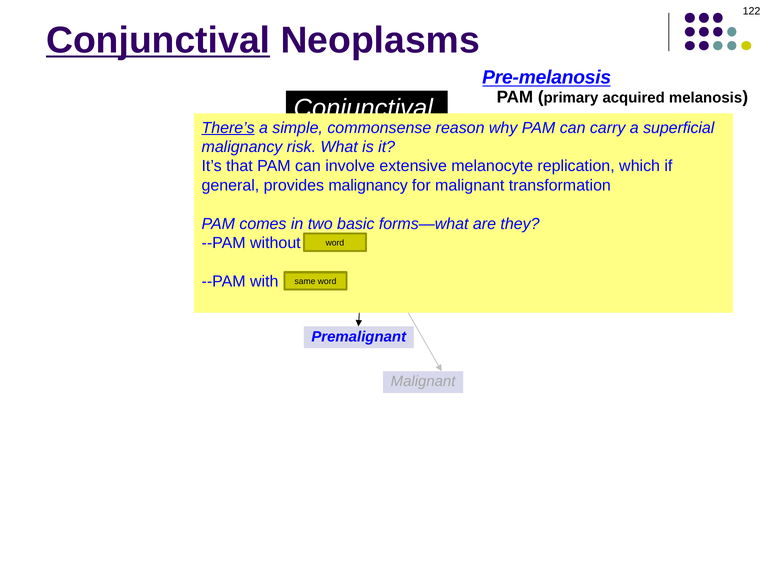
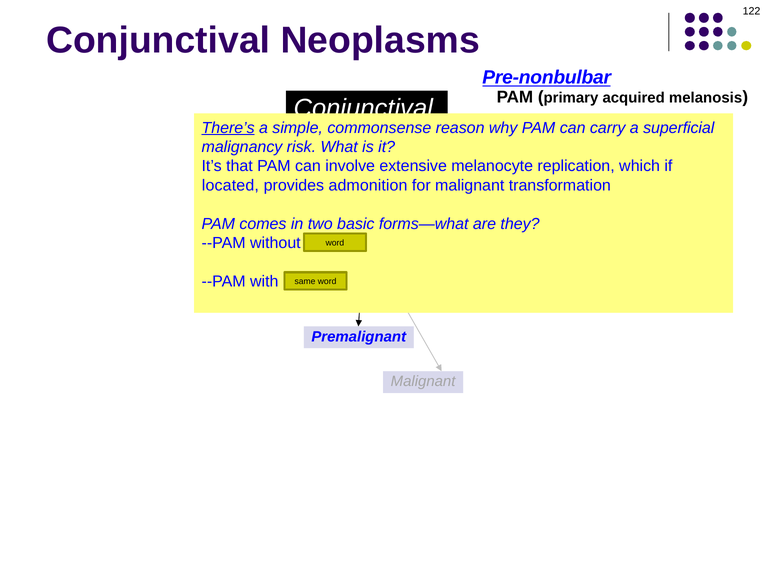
Conjunctival at (158, 40) underline: present -> none
Pre-melanosis: Pre-melanosis -> Pre-nonbulbar
general: general -> located
provides malignancy: malignancy -> admonition
